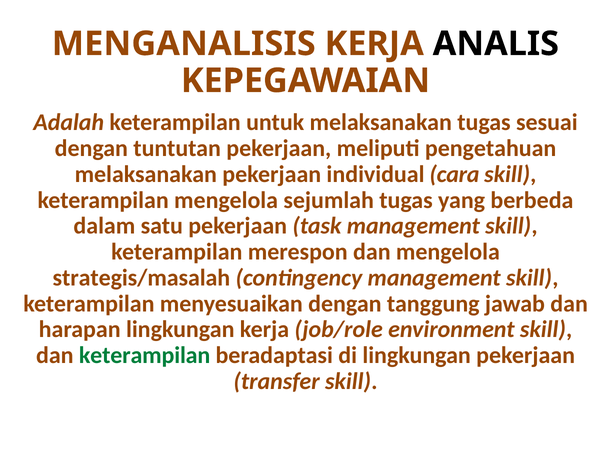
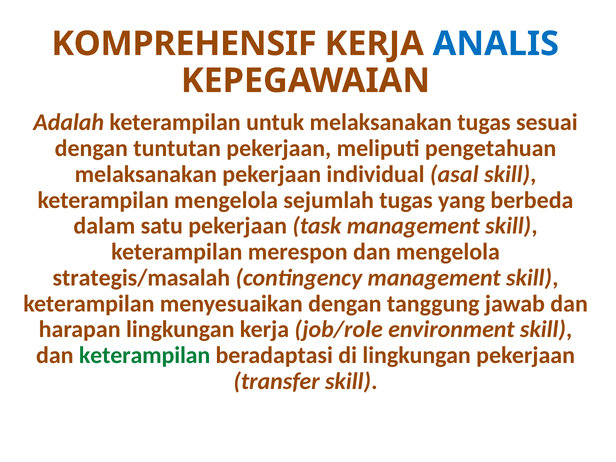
MENGANALISIS: MENGANALISIS -> KOMPREHENSIF
ANALIS colour: black -> blue
cara: cara -> asal
